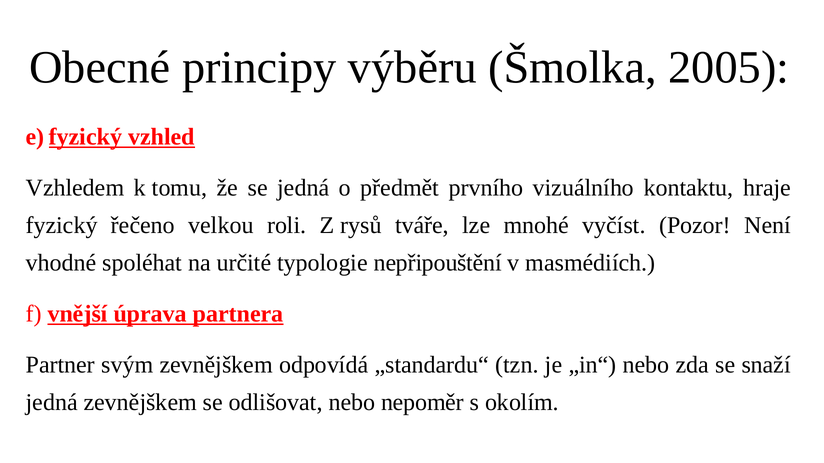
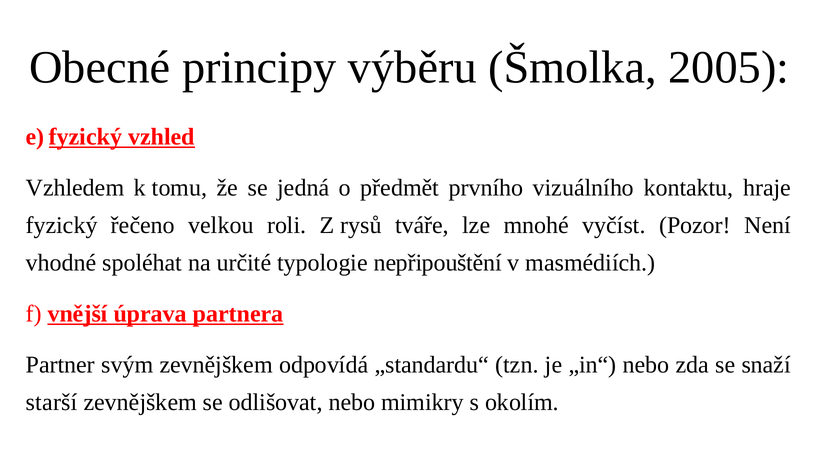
jedná at (52, 403): jedná -> starší
nepoměr: nepoměr -> mimikry
